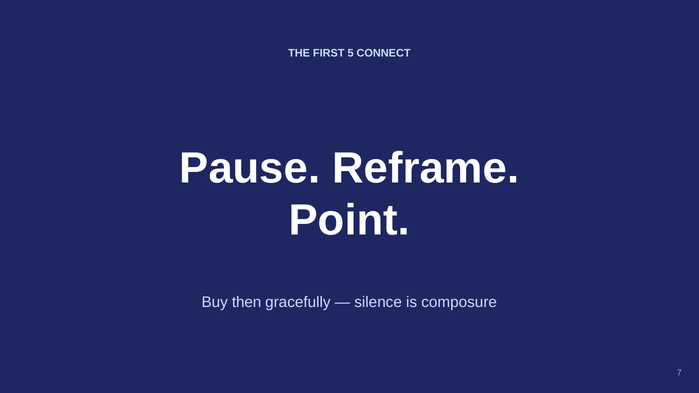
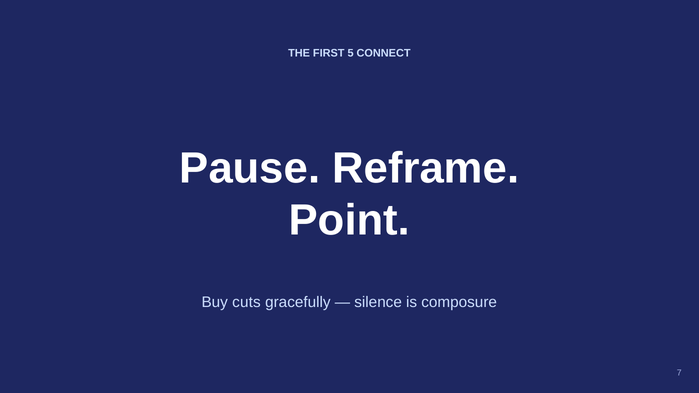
then: then -> cuts
